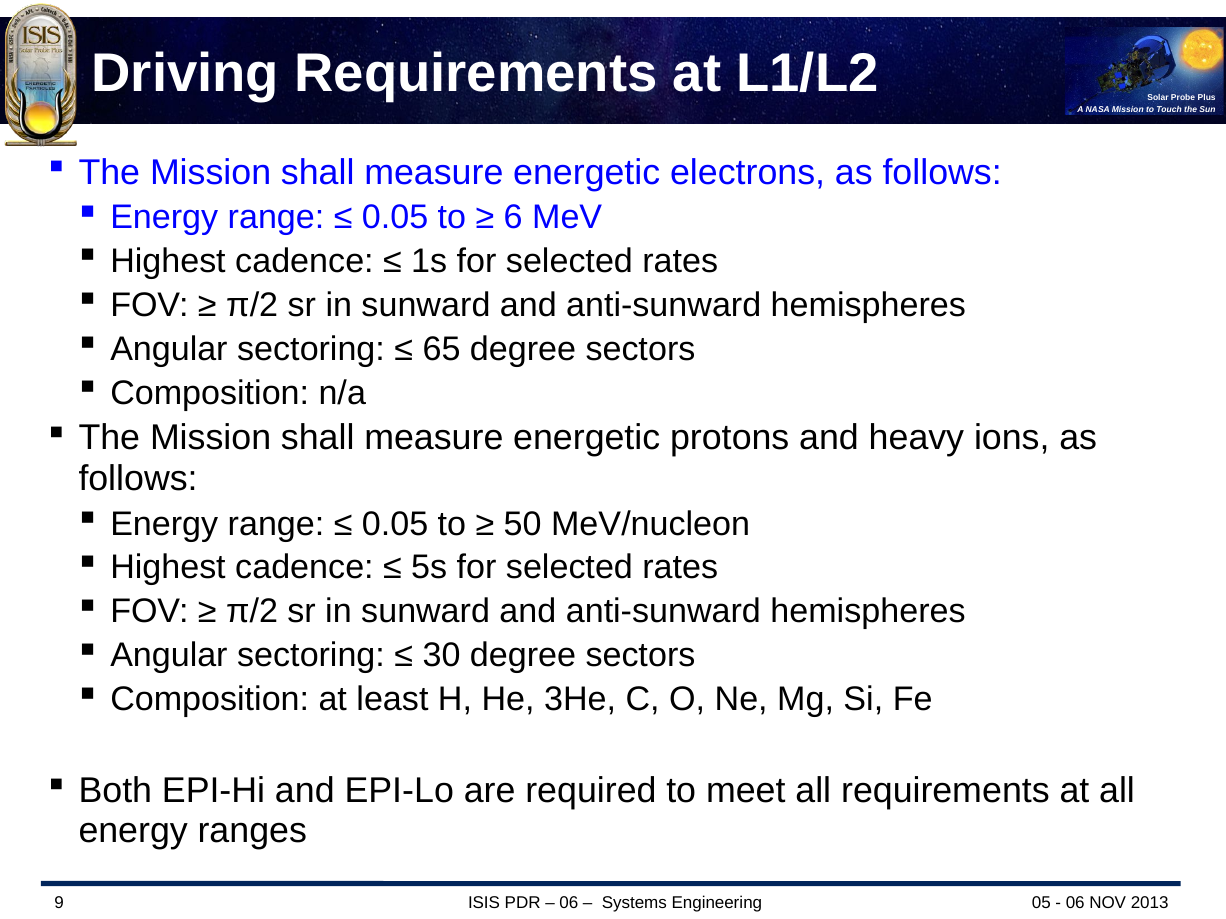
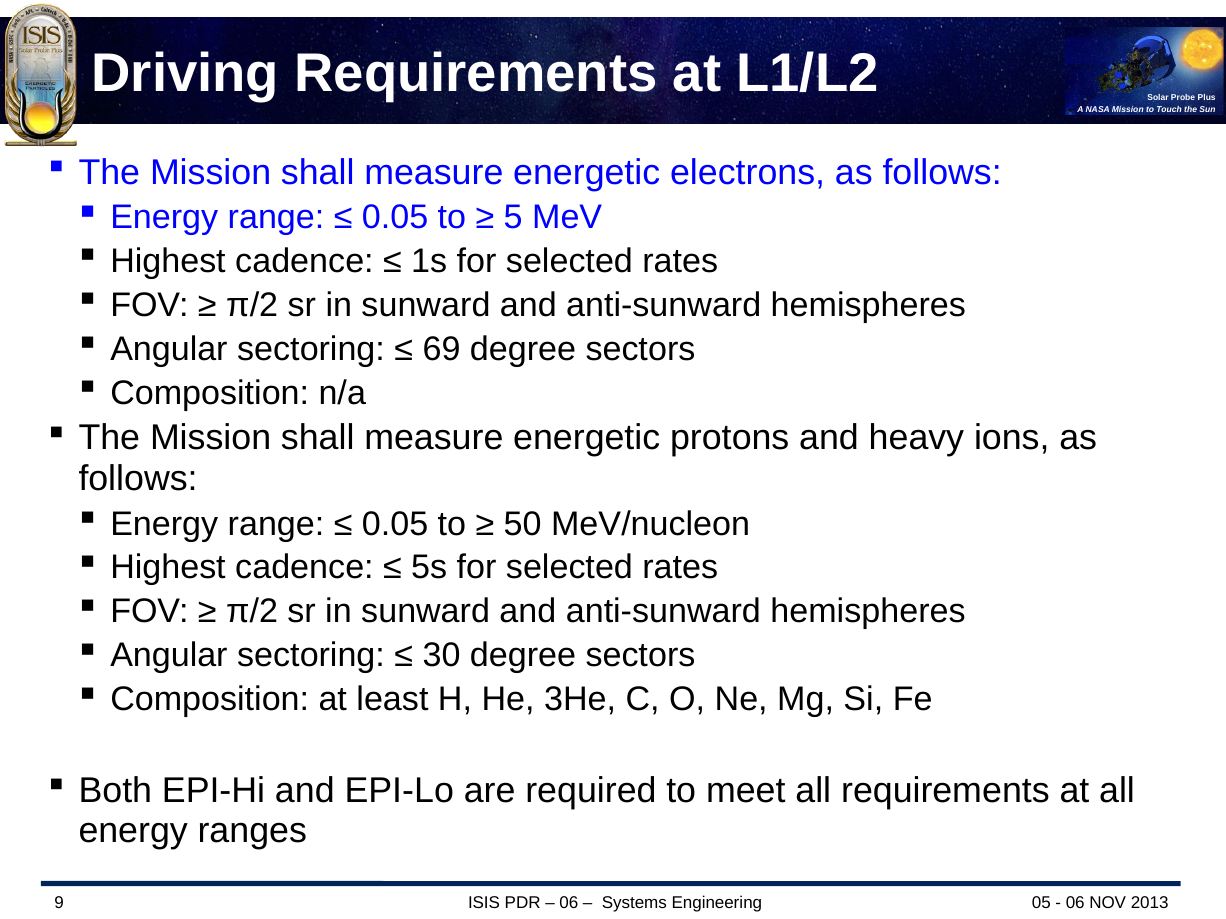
6: 6 -> 5
65: 65 -> 69
